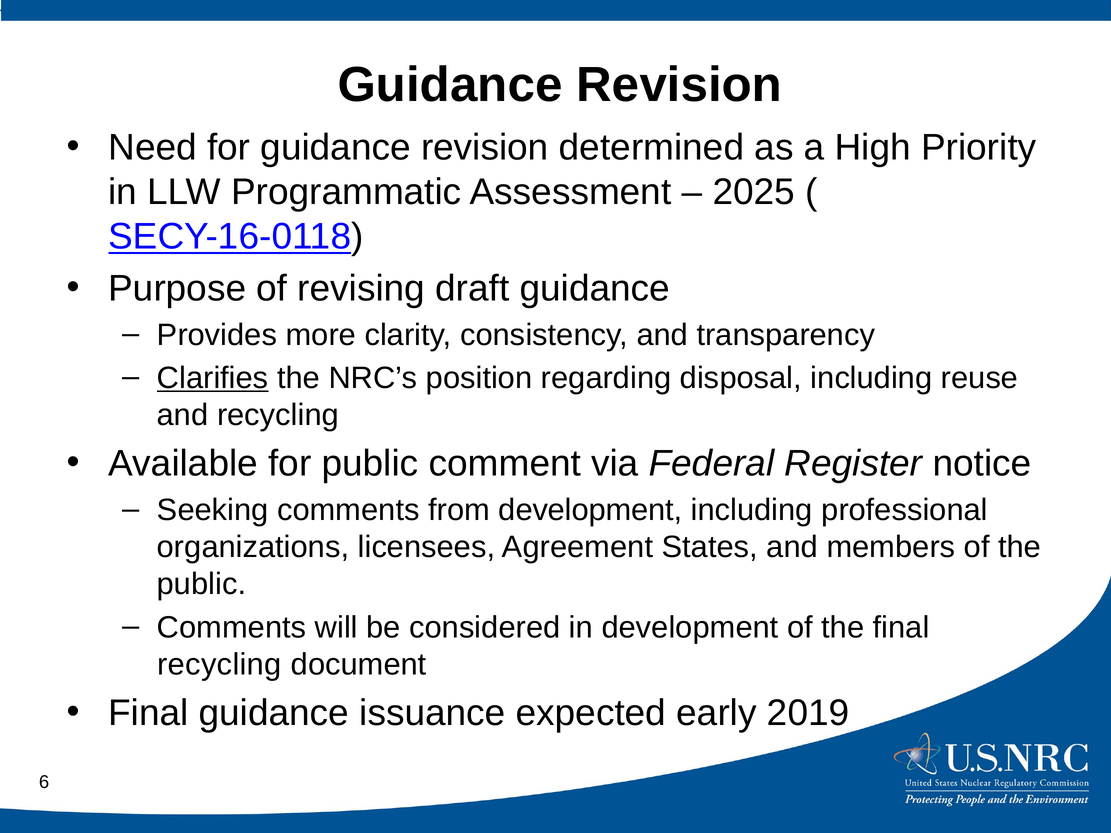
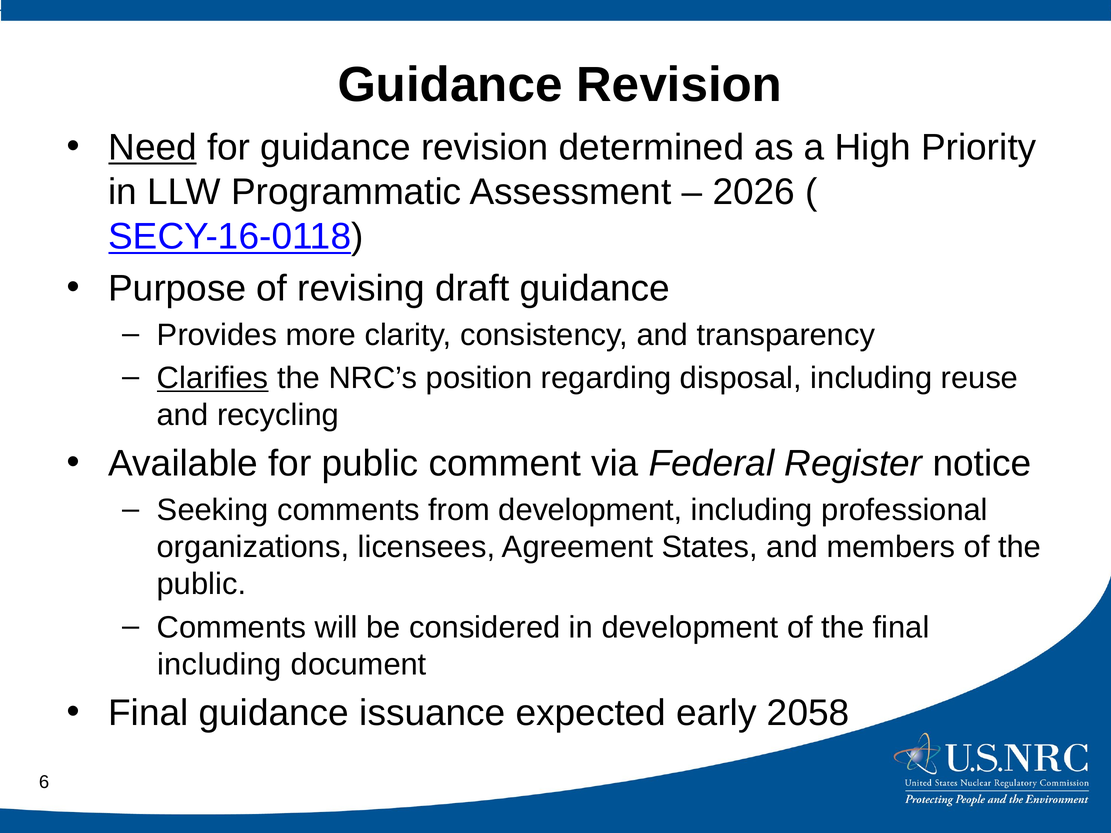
Need underline: none -> present
2025: 2025 -> 2026
recycling at (219, 665): recycling -> including
2019: 2019 -> 2058
